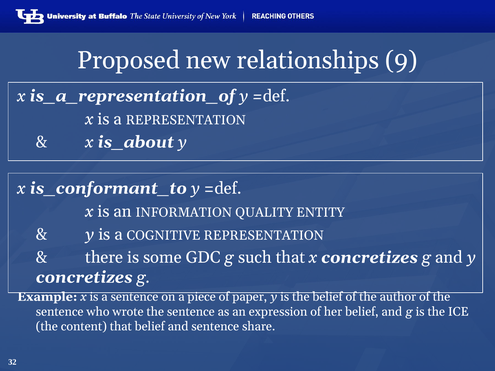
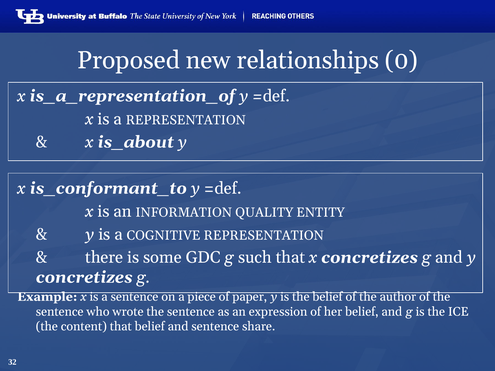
9: 9 -> 0
